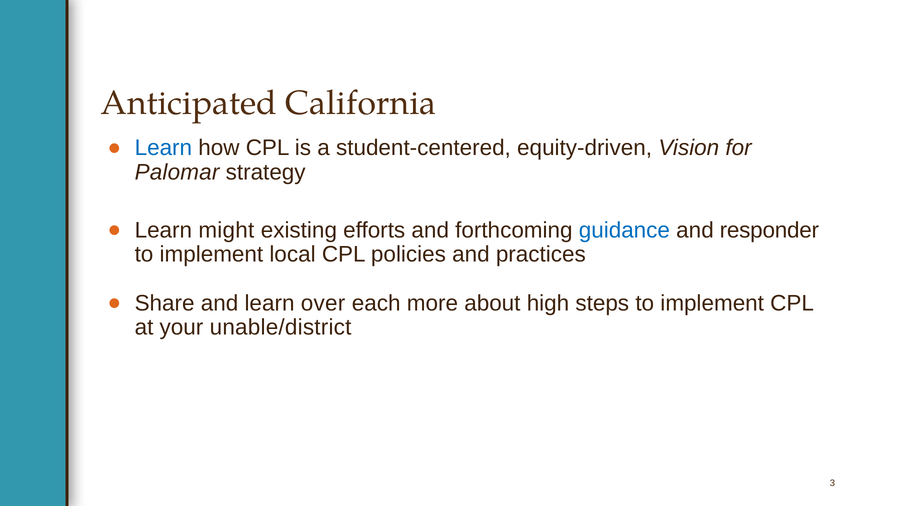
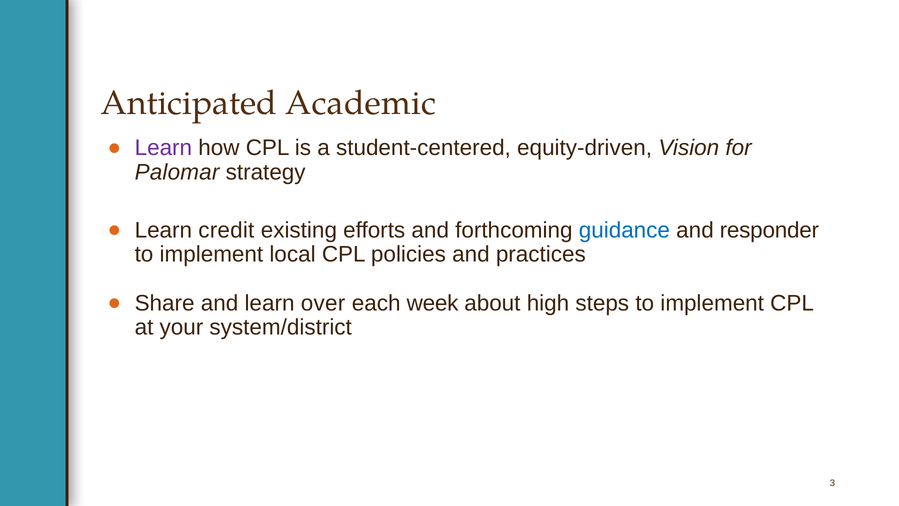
California: California -> Academic
Learn at (163, 148) colour: blue -> purple
might: might -> credit
more: more -> week
unable/district: unable/district -> system/district
